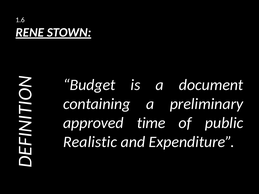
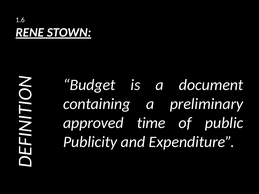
Realistic: Realistic -> Publicity
